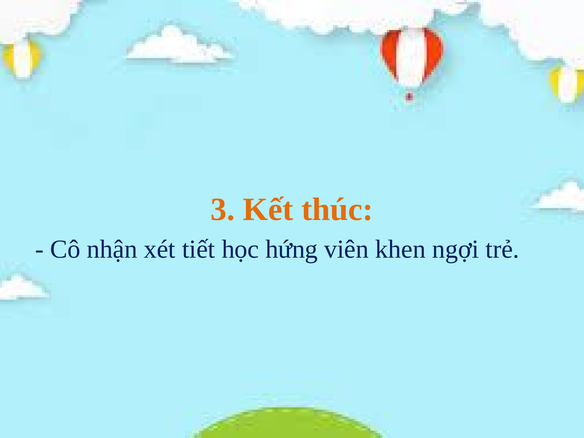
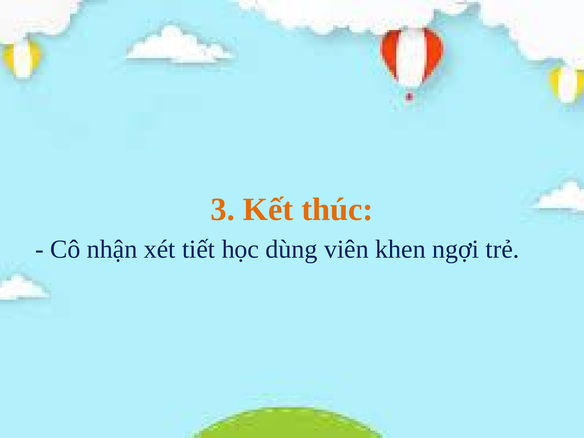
hứng: hứng -> dùng
